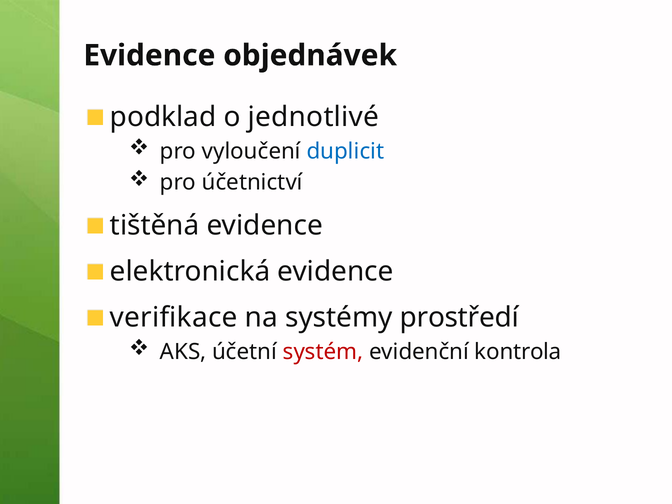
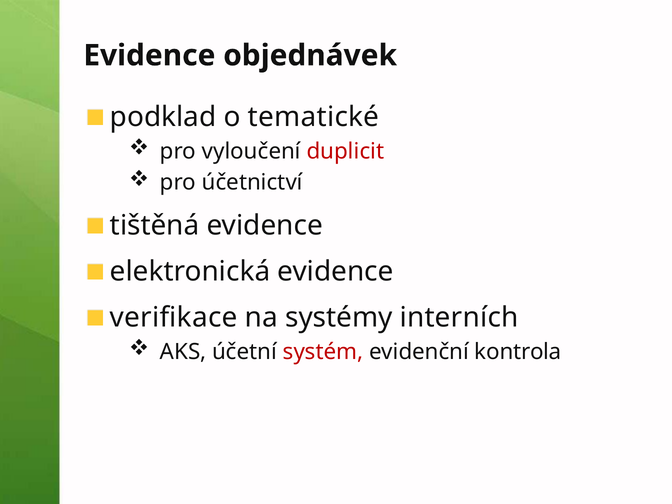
jednotlivé: jednotlivé -> tematické
duplicit colour: blue -> red
prostředí: prostředí -> interních
